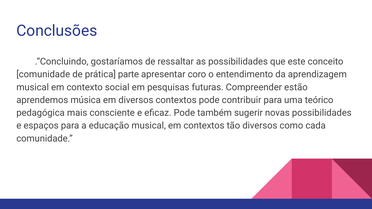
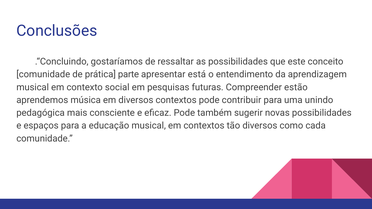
coro: coro -> está
teórico: teórico -> unindo
